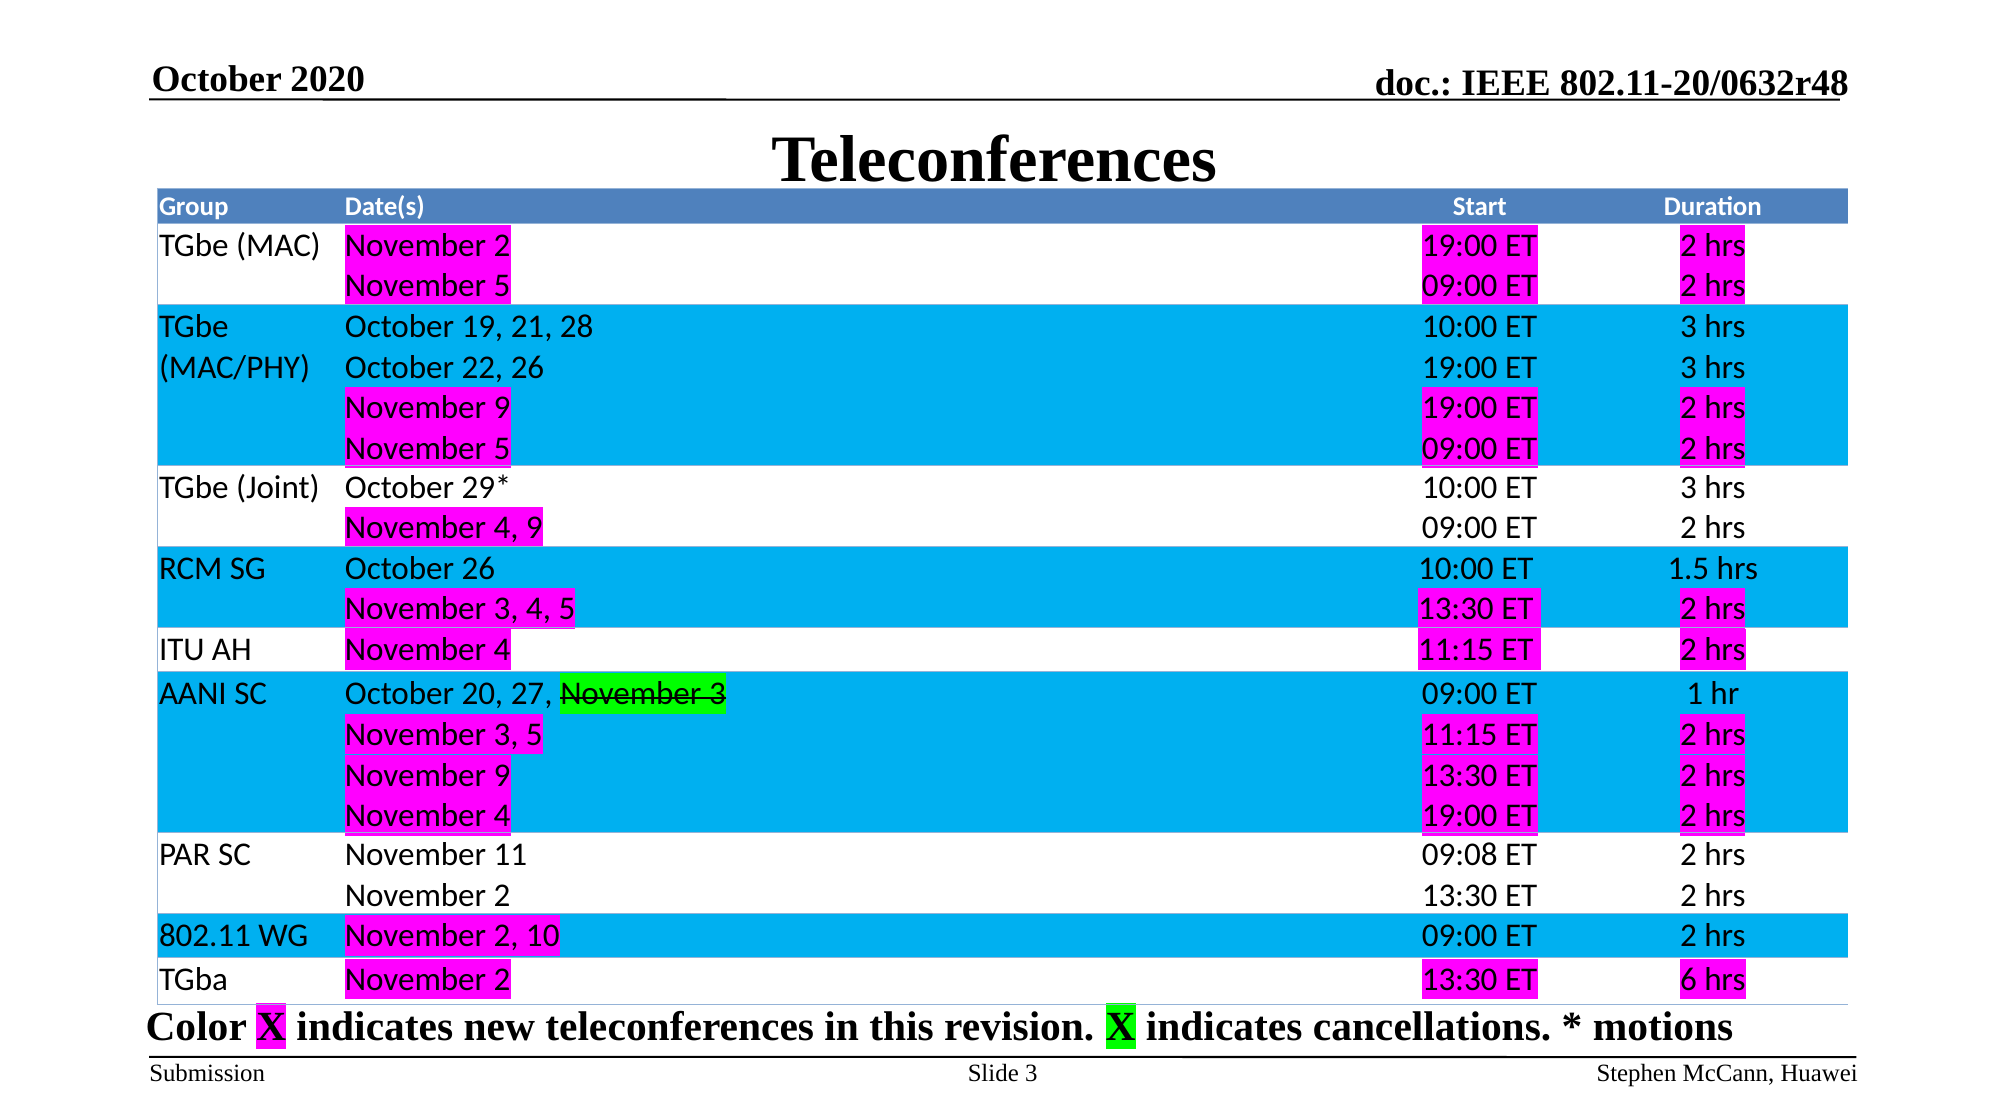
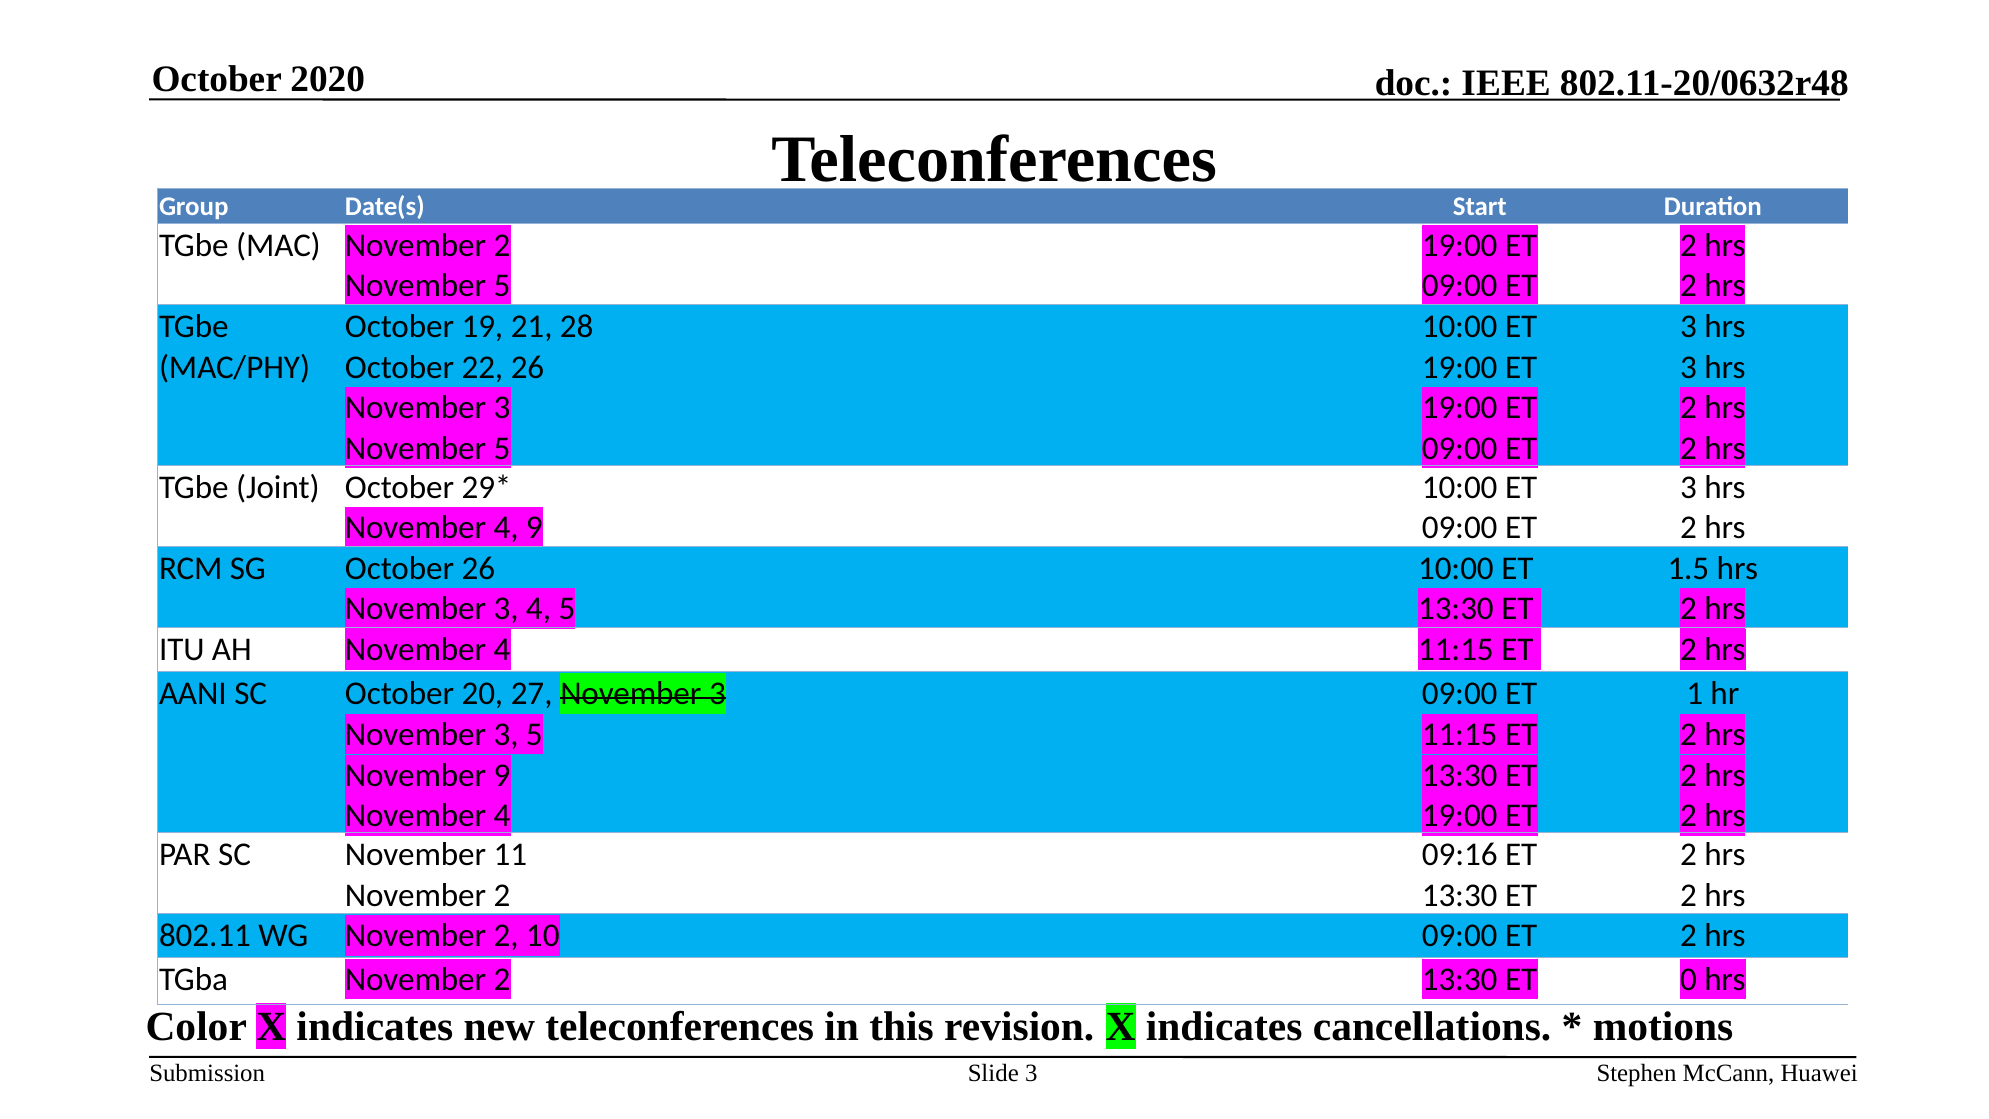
9 at (502, 408): 9 -> 3
09:08: 09:08 -> 09:16
6: 6 -> 0
